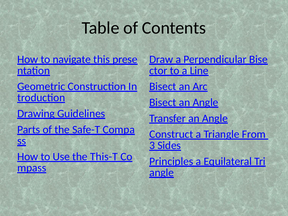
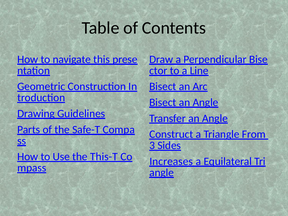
Principles: Principles -> Increases
